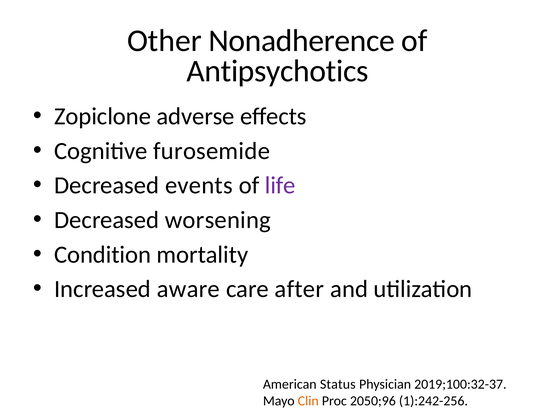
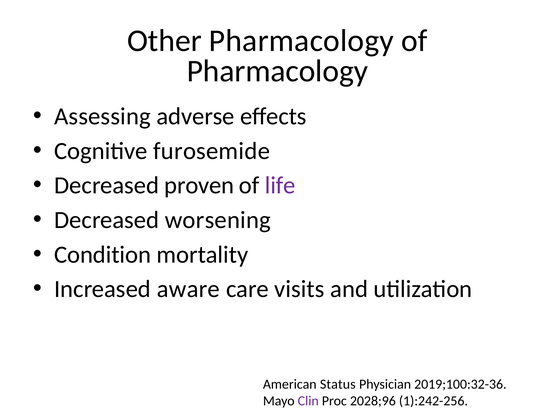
Other Nonadherence: Nonadherence -> Pharmacology
Antipsychotics at (278, 71): Antipsychotics -> Pharmacology
Zopiclone: Zopiclone -> Assessing
events: events -> proven
after: after -> visits
2019;100:32-37: 2019;100:32-37 -> 2019;100:32-36
Clin colour: orange -> purple
2050;96: 2050;96 -> 2028;96
